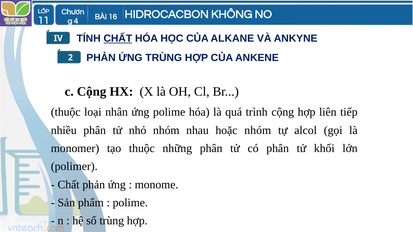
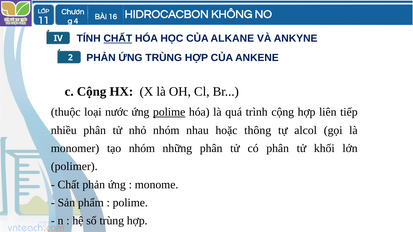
nhân: nhân -> nước
polime at (169, 112) underline: none -> present
hoặc nhóm: nhóm -> thông
tạo thuộc: thuộc -> nhóm
